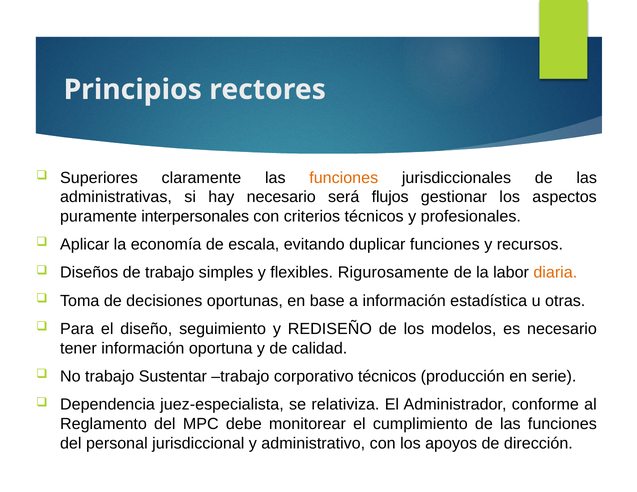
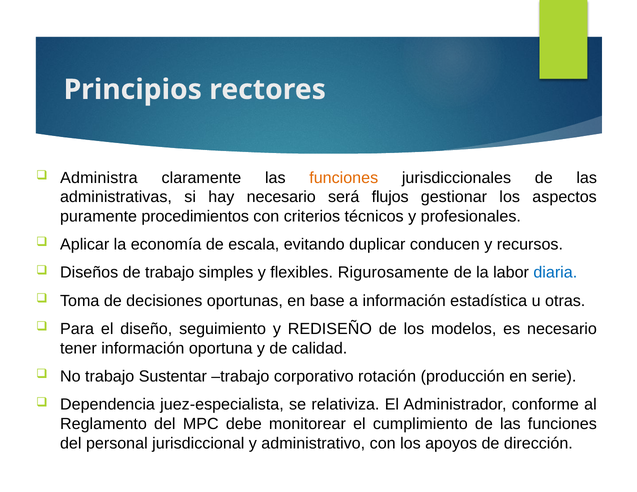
Superiores: Superiores -> Administra
interpersonales: interpersonales -> procedimientos
duplicar funciones: funciones -> conducen
diaria colour: orange -> blue
corporativo técnicos: técnicos -> rotación
